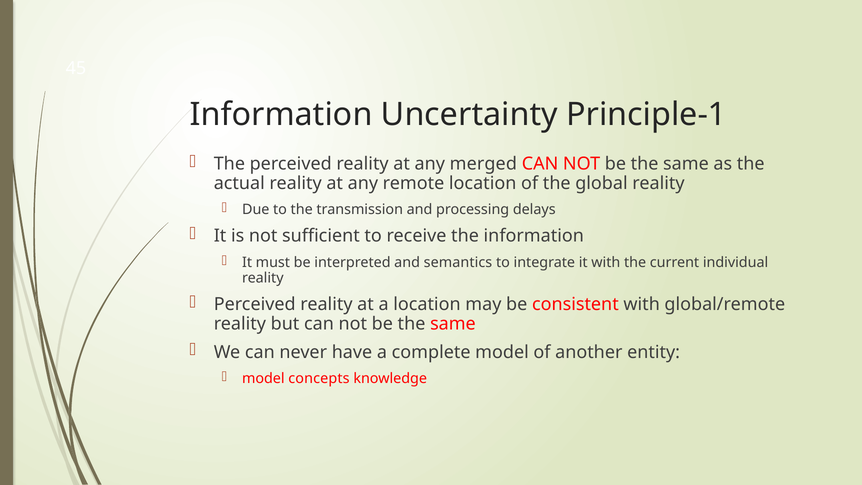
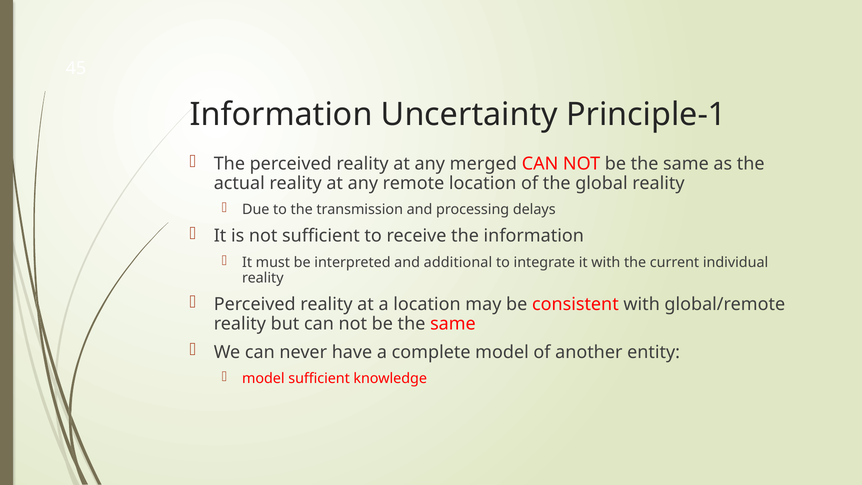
semantics: semantics -> additional
model concepts: concepts -> sufficient
